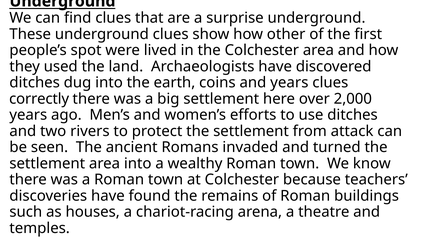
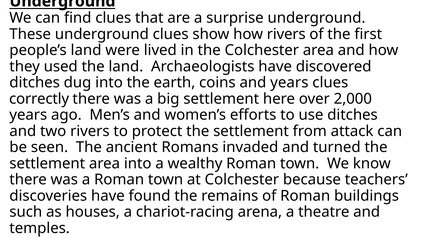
how other: other -> rivers
people’s spot: spot -> land
